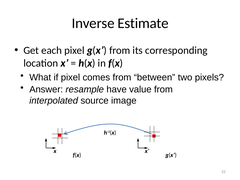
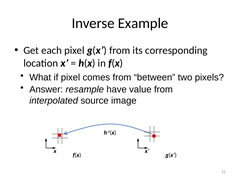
Estimate: Estimate -> Example
